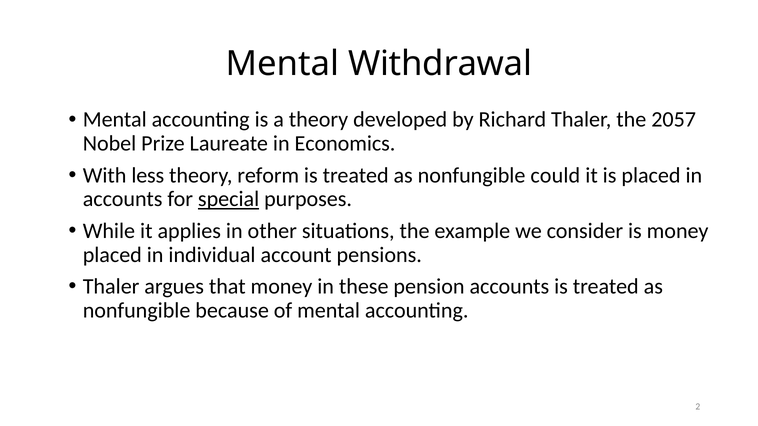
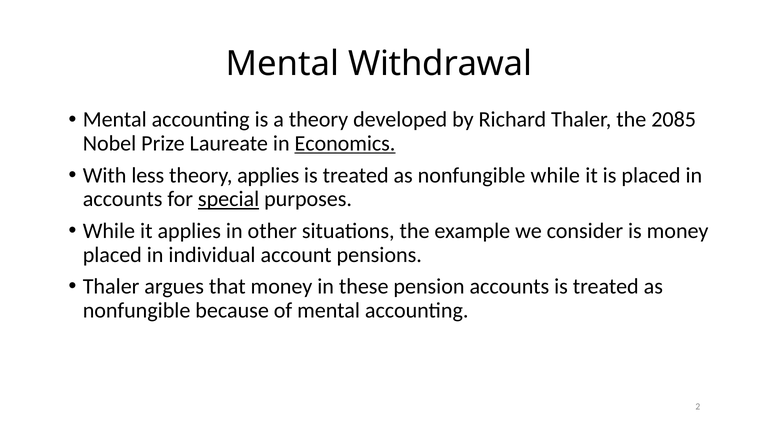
2057: 2057 -> 2085
Economics underline: none -> present
theory reform: reform -> applies
nonfungible could: could -> while
